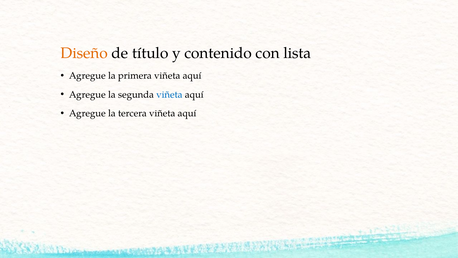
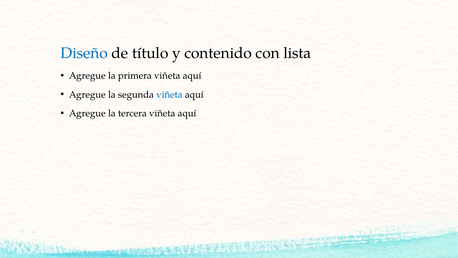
Diseño colour: orange -> blue
